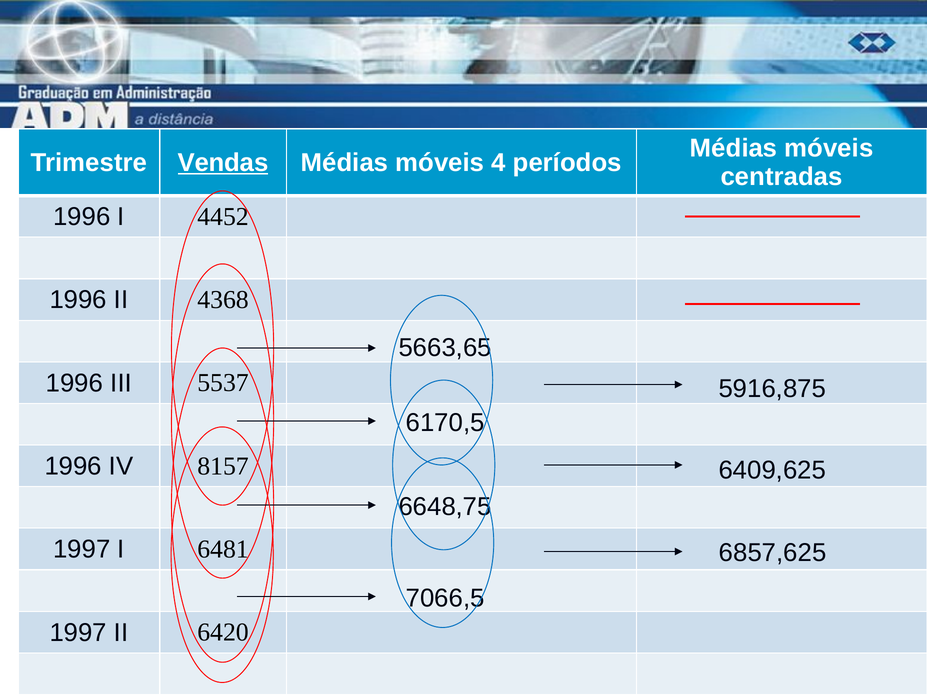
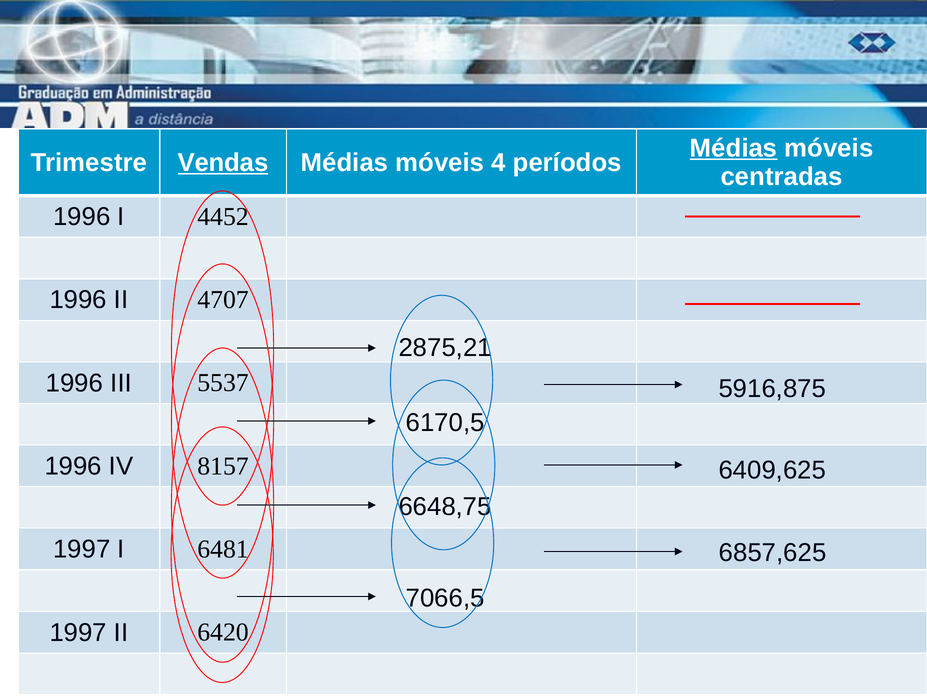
Médias at (734, 148) underline: none -> present
4368: 4368 -> 4707
5663,65: 5663,65 -> 2875,21
